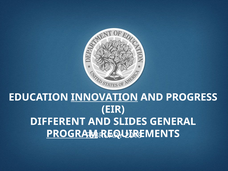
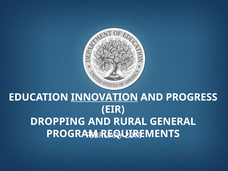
DIFFERENT: DIFFERENT -> DROPPING
SLIDES: SLIDES -> RURAL
PROGRAM underline: present -> none
